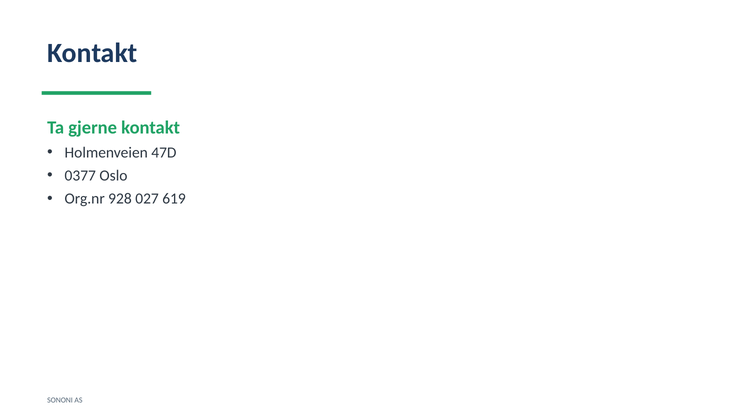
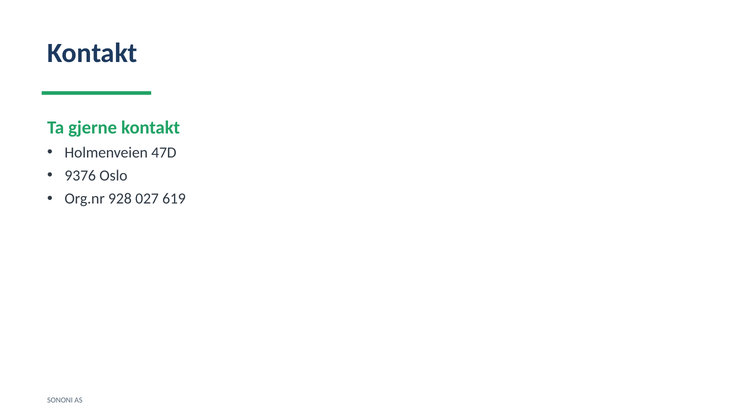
0377: 0377 -> 9376
